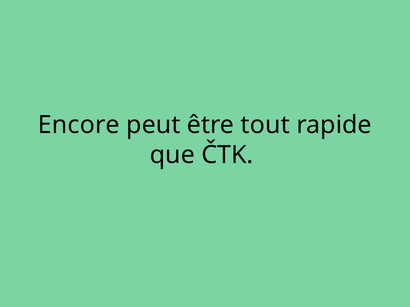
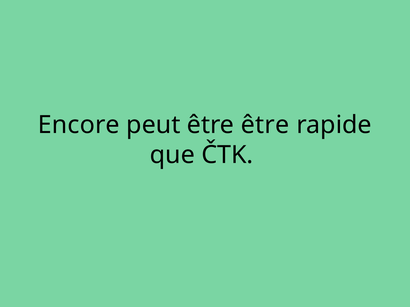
être tout: tout -> être
